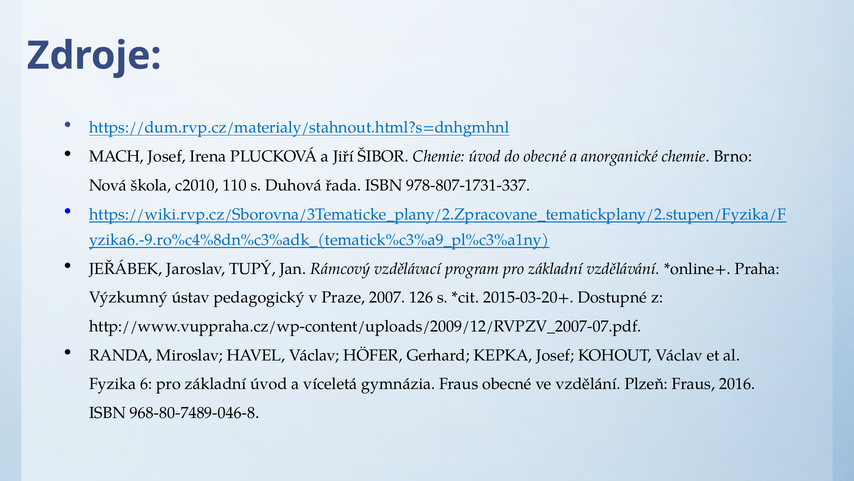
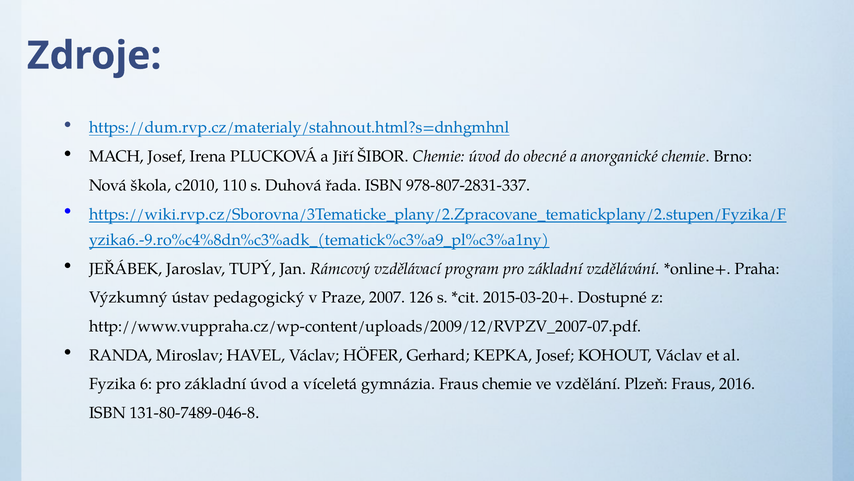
978-807-1731-337: 978-807-1731-337 -> 978-807-2831-337
Fraus obecné: obecné -> chemie
968-80-7489-046-8: 968-80-7489-046-8 -> 131-80-7489-046-8
